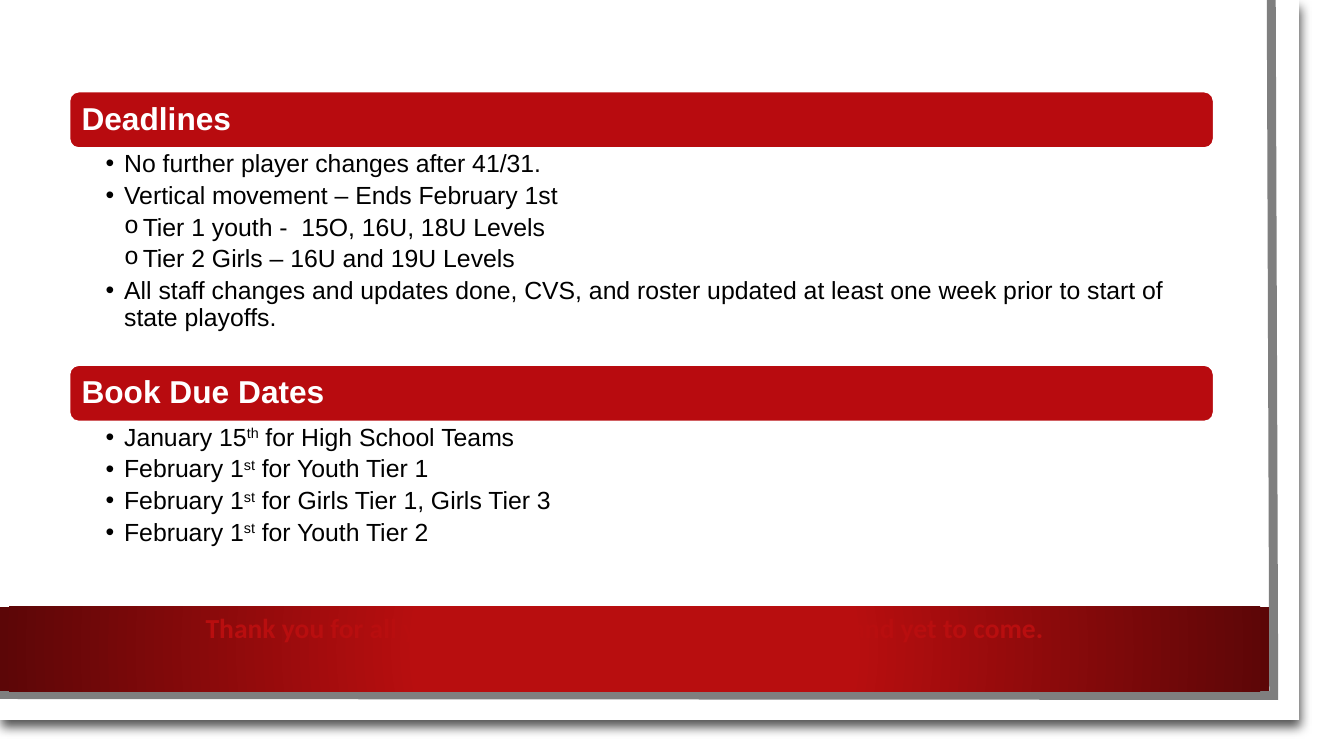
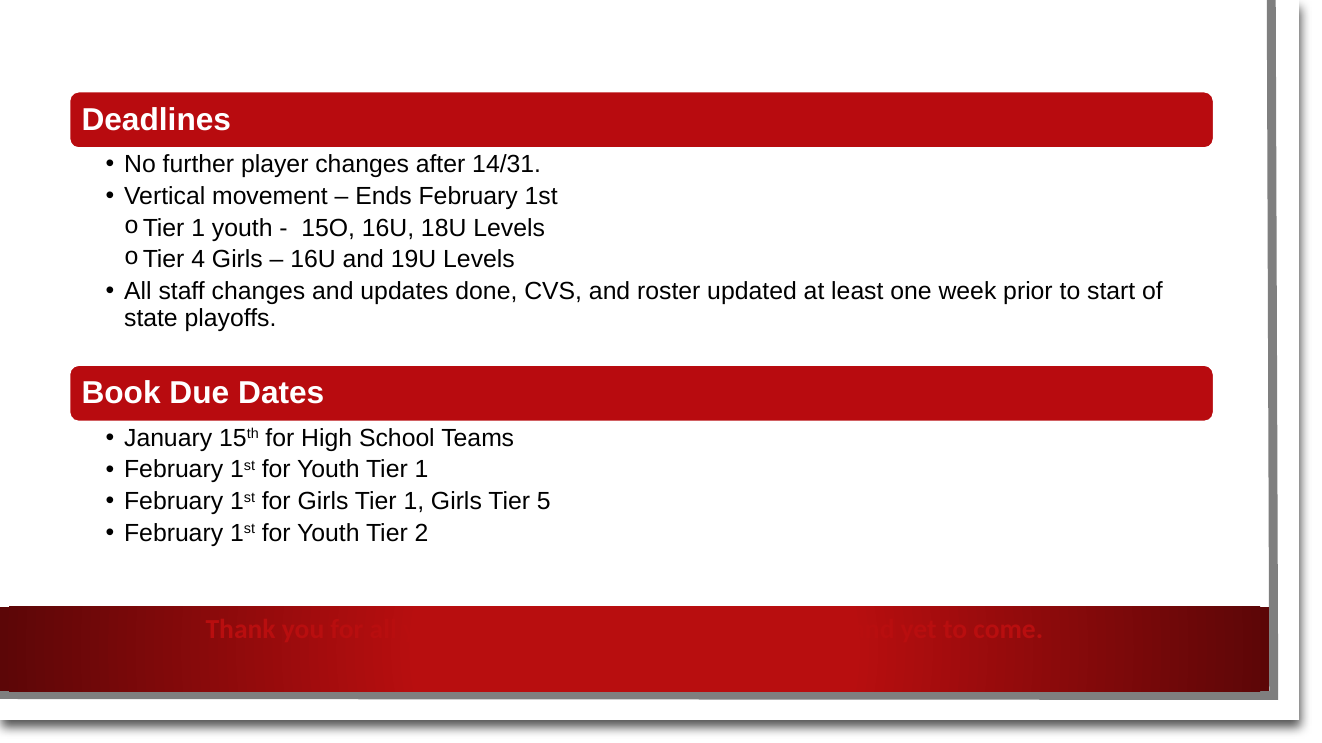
41/31: 41/31 -> 14/31
2 at (198, 260): 2 -> 4
3: 3 -> 5
